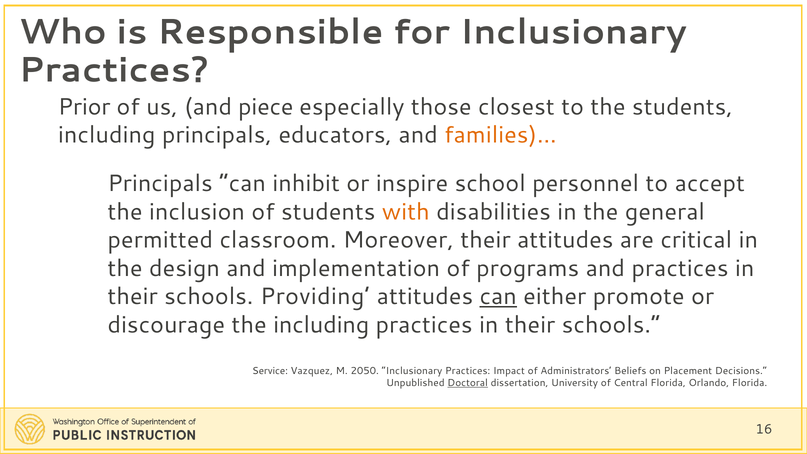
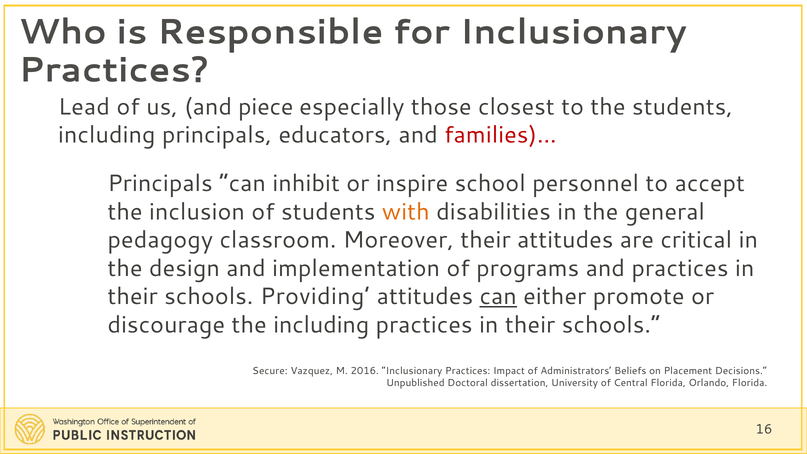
Prior: Prior -> Lead
families)… colour: orange -> red
permitted: permitted -> pedagogy
Service: Service -> Secure
2050: 2050 -> 2016
Doctoral underline: present -> none
